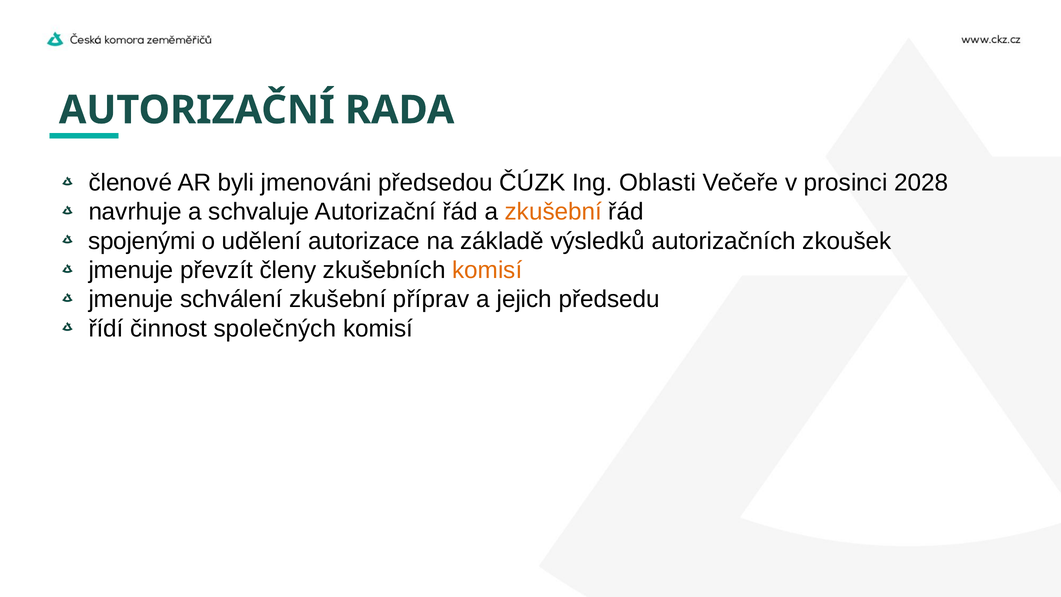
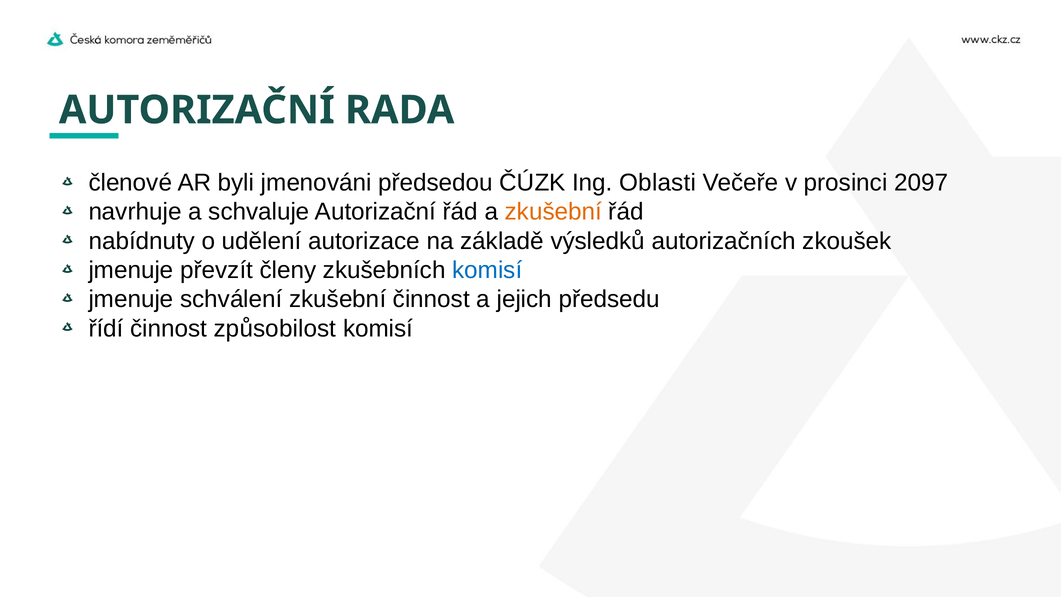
2028: 2028 -> 2097
spojenými: spojenými -> nabídnuty
komisí at (487, 270) colour: orange -> blue
zkušební příprav: příprav -> činnost
společných: společných -> způsobilost
